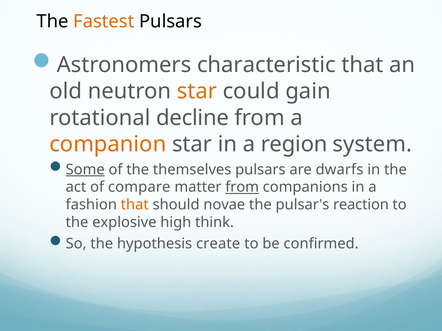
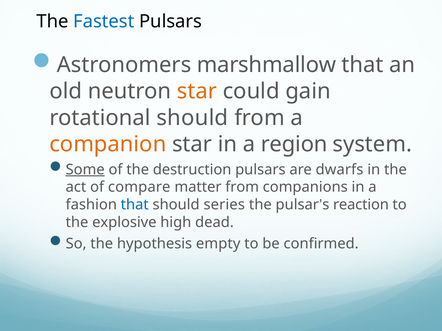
Fastest colour: orange -> blue
characteristic: characteristic -> marshmallow
rotational decline: decline -> should
themselves: themselves -> destruction
from at (242, 187) underline: present -> none
that at (135, 205) colour: orange -> blue
novae: novae -> series
think: think -> dead
create: create -> empty
